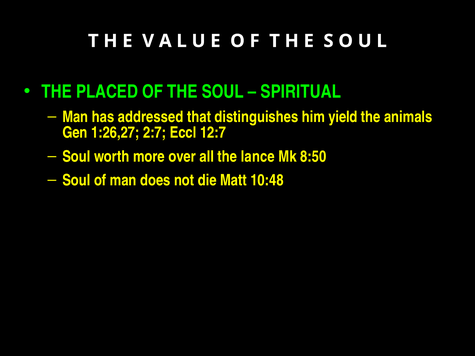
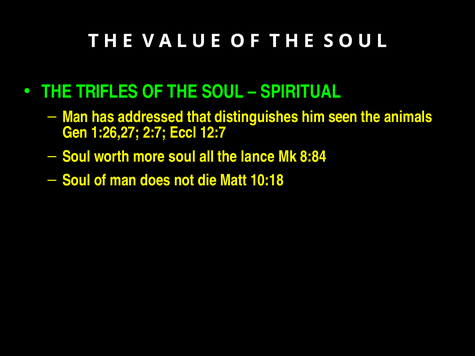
PLACED: PLACED -> TRIFLES
yield: yield -> seen
more over: over -> soul
8:50: 8:50 -> 8:84
10:48: 10:48 -> 10:18
